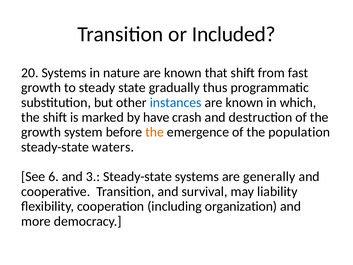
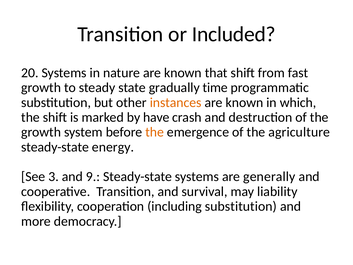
thus: thus -> time
instances colour: blue -> orange
population: population -> agriculture
waters: waters -> energy
6: 6 -> 3
3: 3 -> 9
including organization: organization -> substitution
